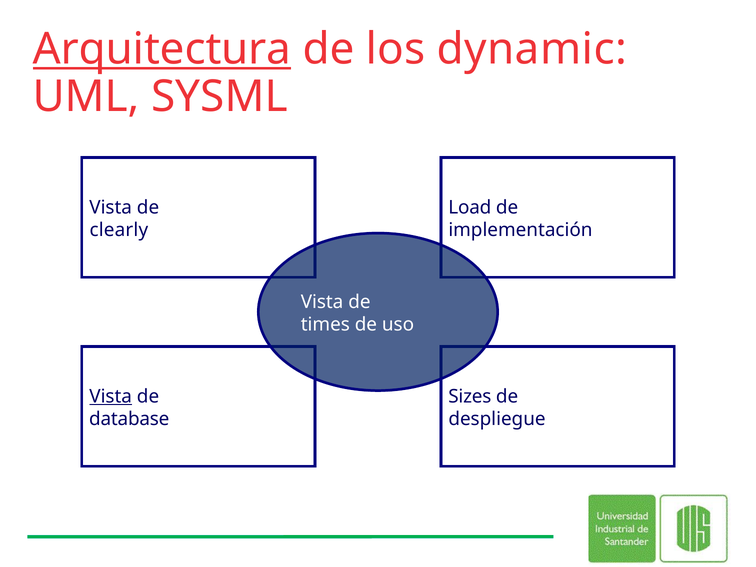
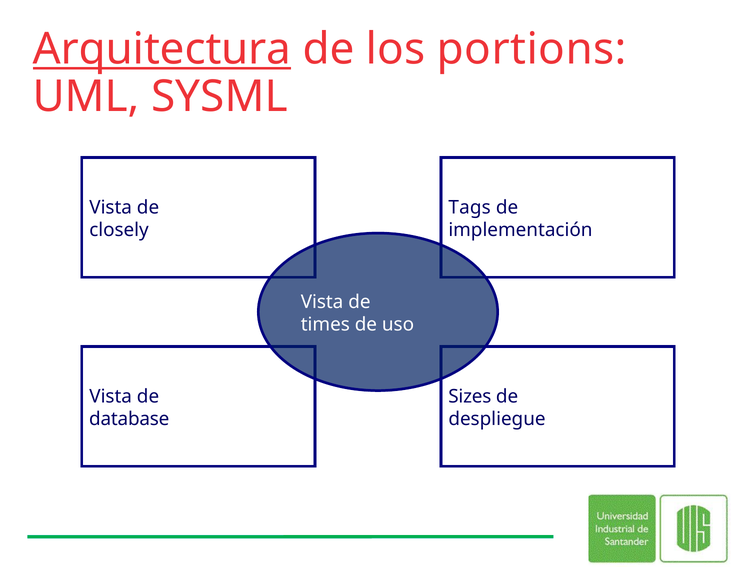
dynamic: dynamic -> portions
Load: Load -> Tags
clearly: clearly -> closely
Vista at (111, 396) underline: present -> none
